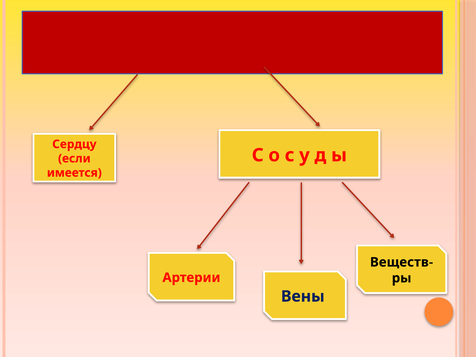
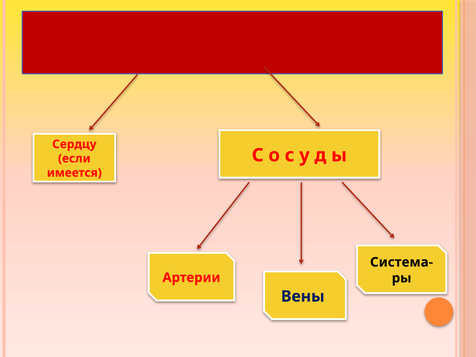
Веществ-: Веществ- -> Система-
